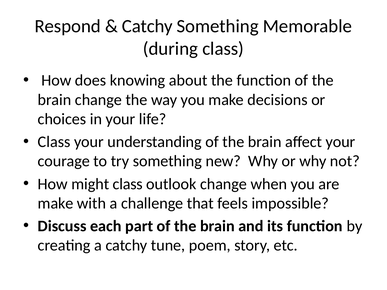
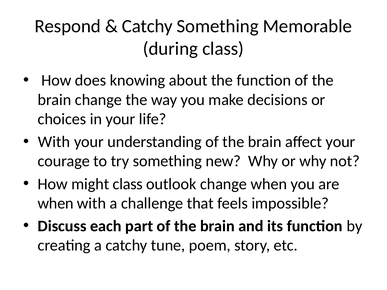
Class at (54, 142): Class -> With
make at (56, 203): make -> when
